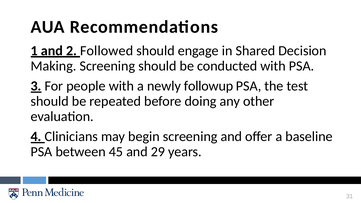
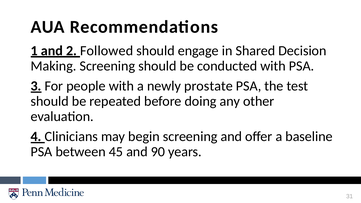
followup: followup -> prostate
29: 29 -> 90
